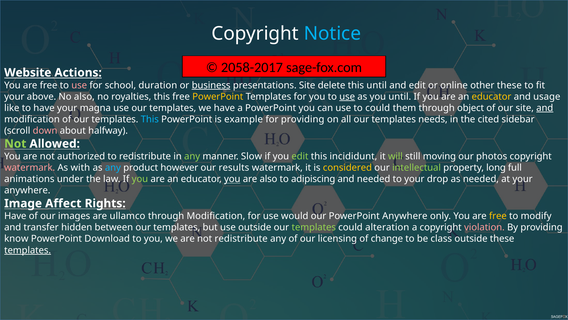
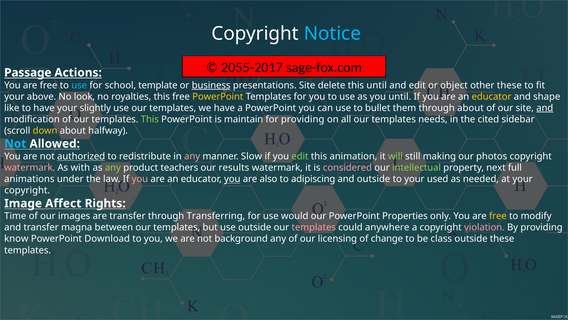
2058-2017: 2058-2017 -> 2055-2017
Website: Website -> Passage
use at (79, 85) colour: pink -> light blue
duration: duration -> template
online: online -> object
No also: also -> look
use at (347, 97) underline: present -> none
usage: usage -> shape
magna: magna -> slightly
to could: could -> bullet
through object: object -> about
This at (150, 119) colour: light blue -> light green
example: example -> maintain
down colour: pink -> yellow
Not at (15, 144) colour: light green -> light blue
authorized underline: none -> present
any at (192, 156) colour: light green -> pink
incididunt: incididunt -> animation
moving: moving -> making
any at (113, 167) colour: light blue -> light green
however: however -> teachers
considered colour: yellow -> pink
long: long -> next
you at (140, 179) colour: light green -> pink
and needed: needed -> outside
drop: drop -> used
anywhere at (27, 190): anywhere -> copyright
Have at (15, 216): Have -> Time
are ullamco: ullamco -> transfer
through Modification: Modification -> Transferring
PowerPoint Anywhere: Anywhere -> Properties
hidden: hidden -> magna
templates at (314, 227) colour: light green -> pink
alteration: alteration -> anywhere
not redistribute: redistribute -> background
templates at (28, 250) underline: present -> none
